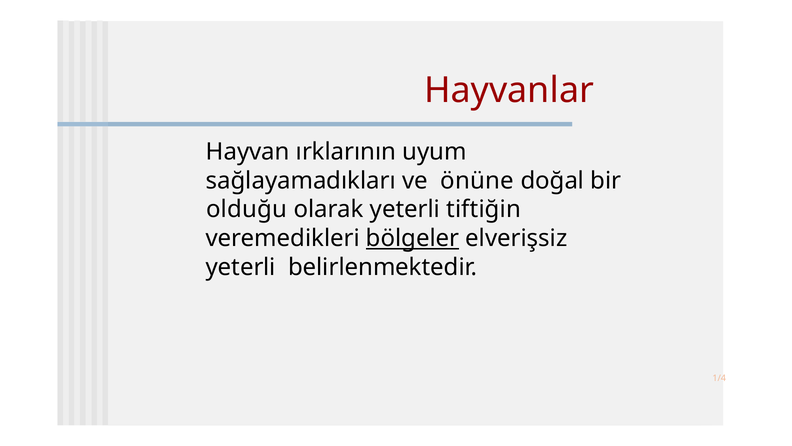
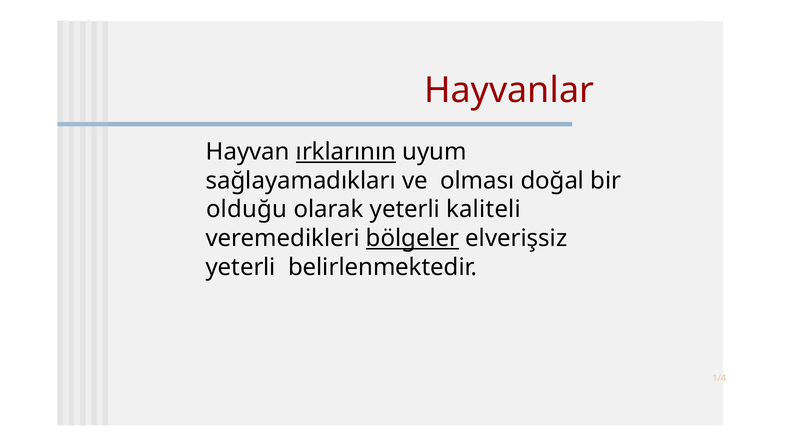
ırklarının underline: none -> present
önüne: önüne -> olması
tiftiğin: tiftiğin -> kaliteli
